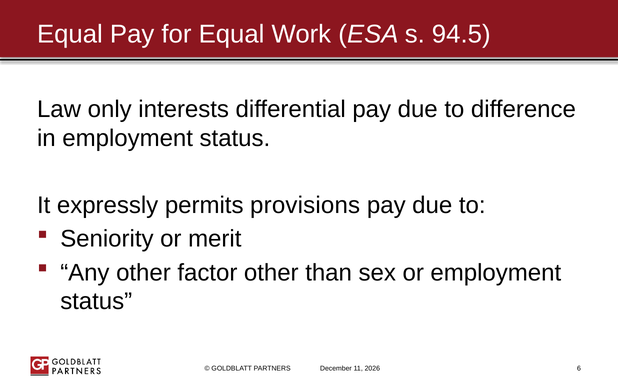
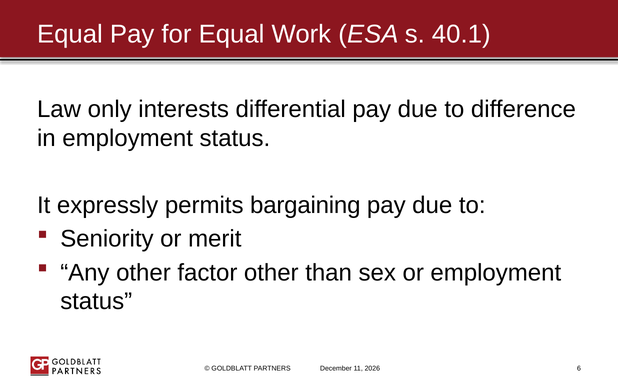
94.5: 94.5 -> 40.1
provisions: provisions -> bargaining
